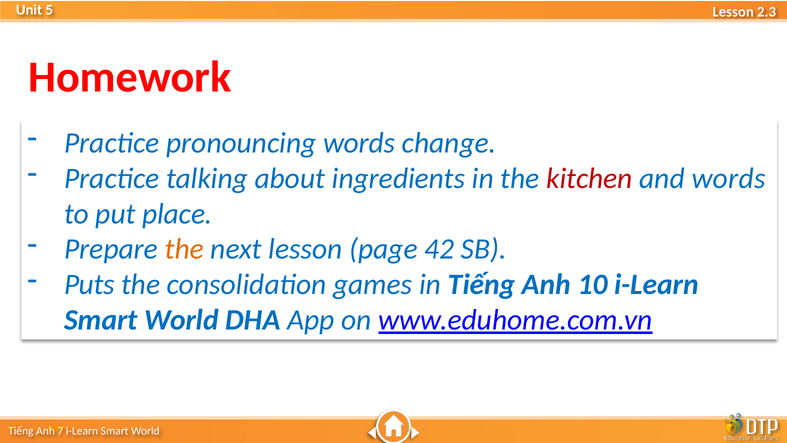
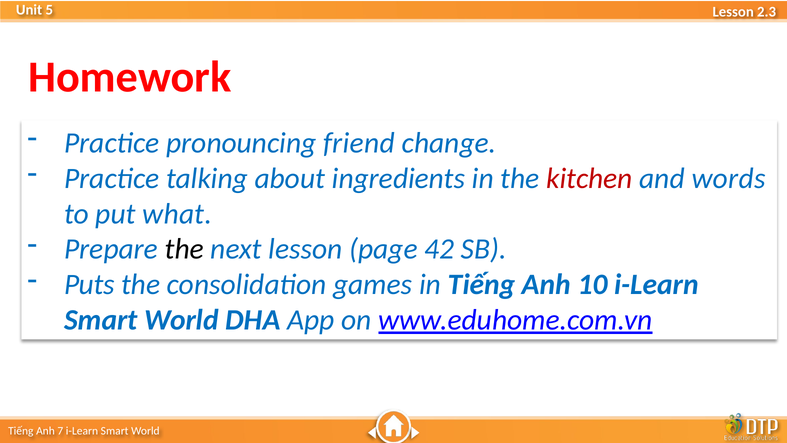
pronouncing words: words -> friend
place: place -> what
the at (184, 249) colour: orange -> black
